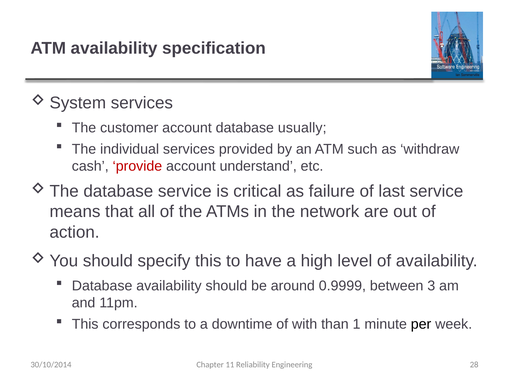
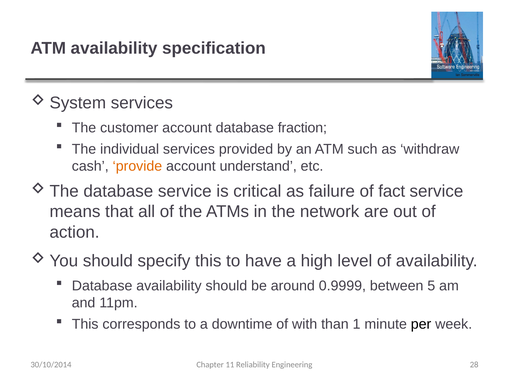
usually: usually -> fraction
provide colour: red -> orange
last: last -> fact
3: 3 -> 5
